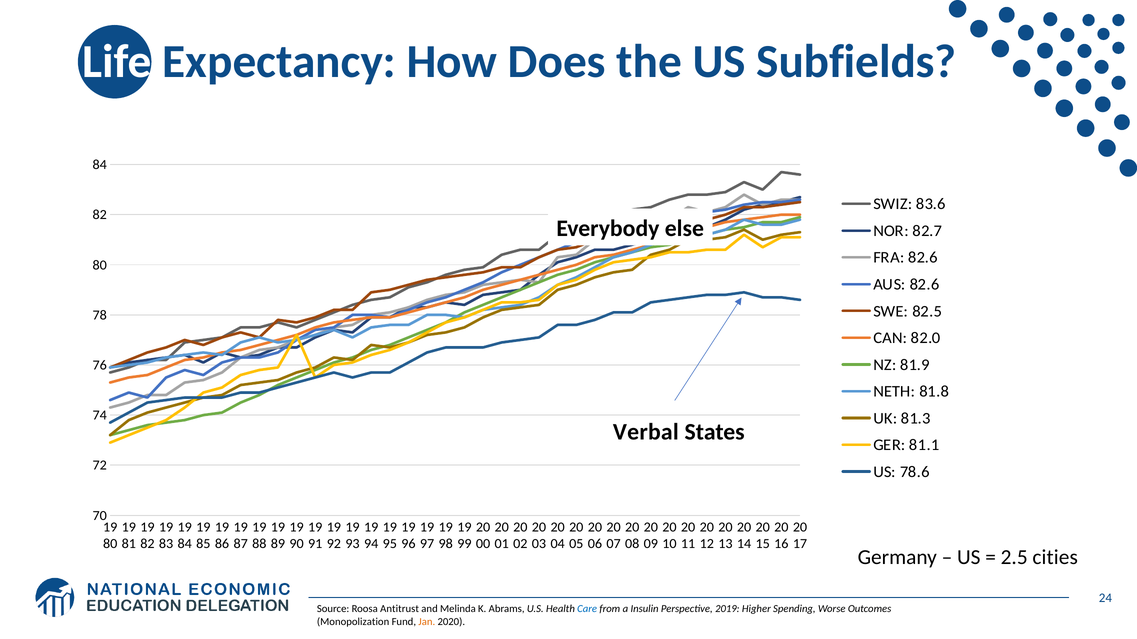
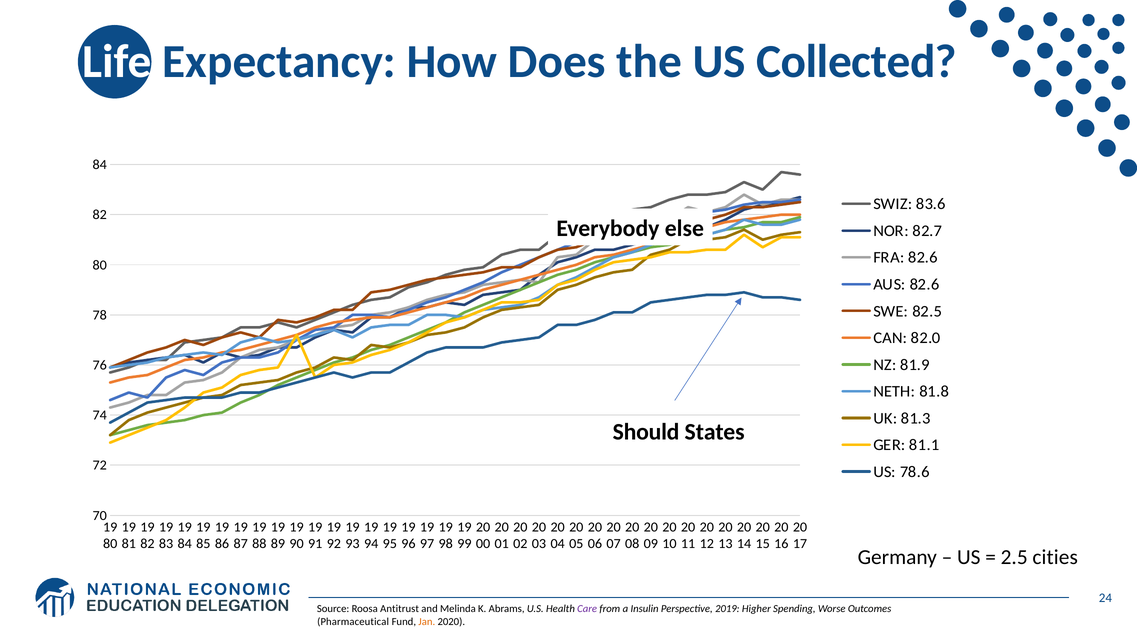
Subfields: Subfields -> Collected
Verbal: Verbal -> Should
Care colour: blue -> purple
Monopolization: Monopolization -> Pharmaceutical
